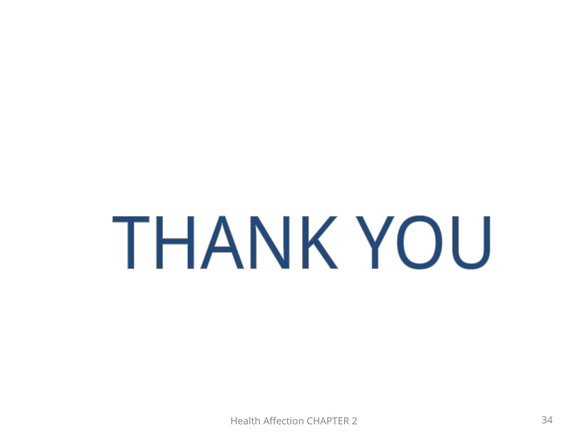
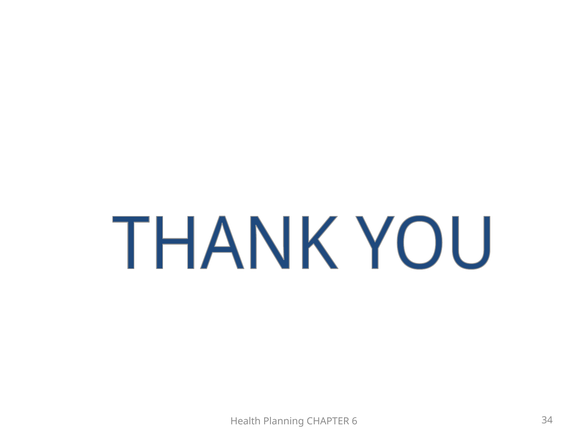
Affection: Affection -> Planning
2: 2 -> 6
